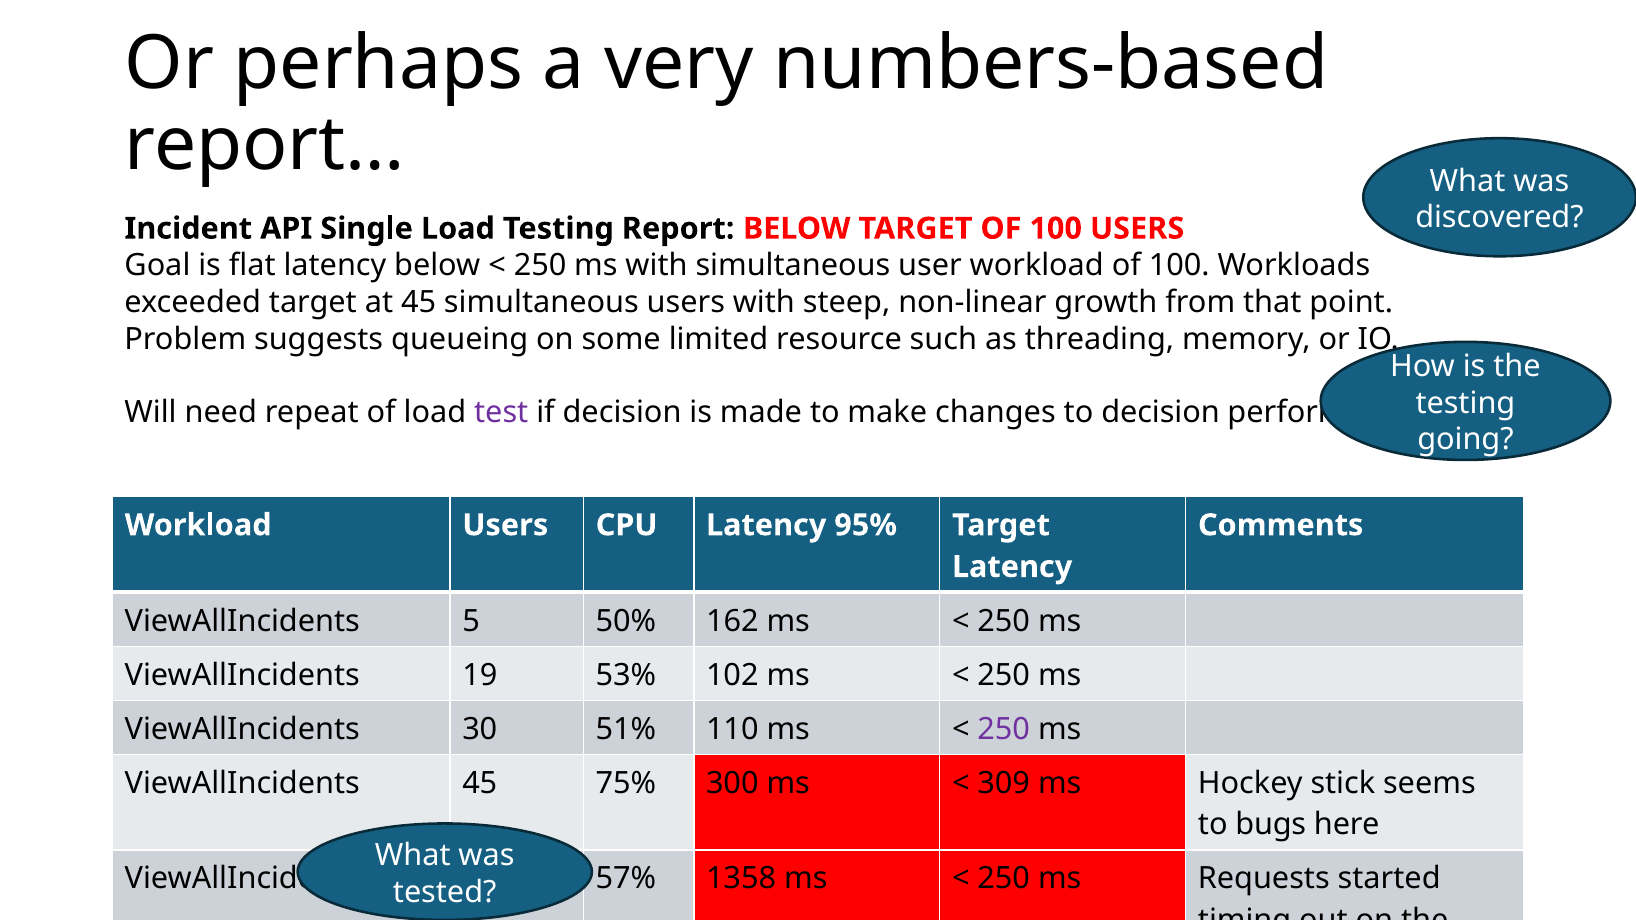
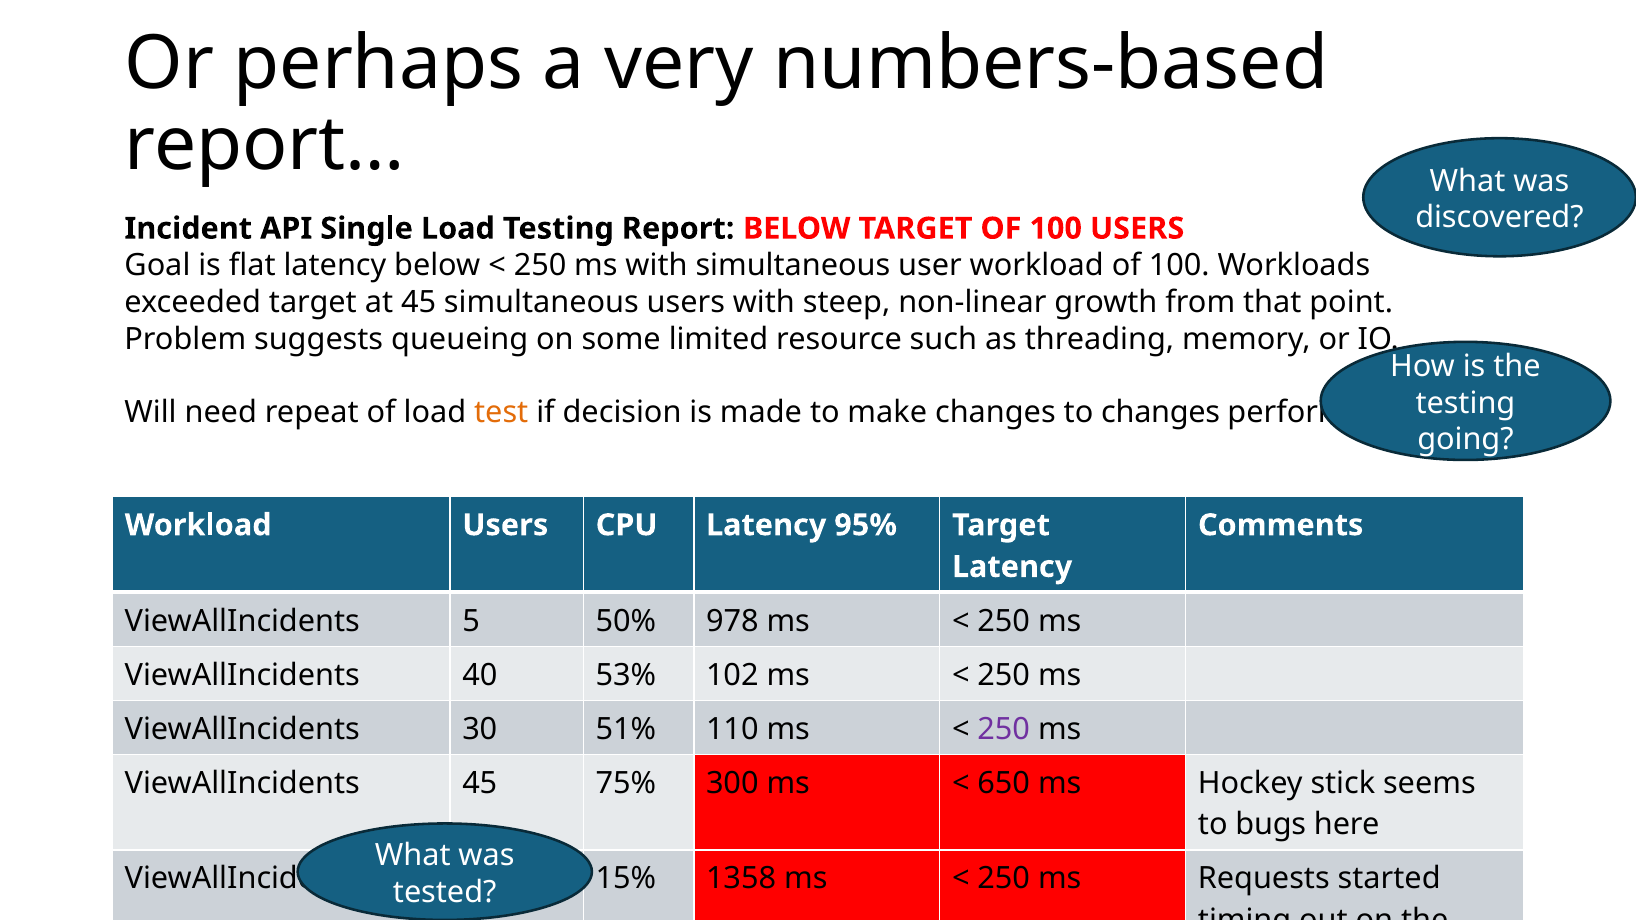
test colour: purple -> orange
to decision: decision -> changes
162: 162 -> 978
19: 19 -> 40
309: 309 -> 650
57%: 57% -> 15%
